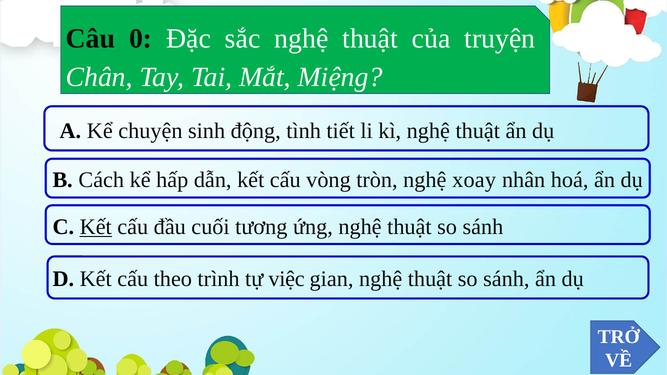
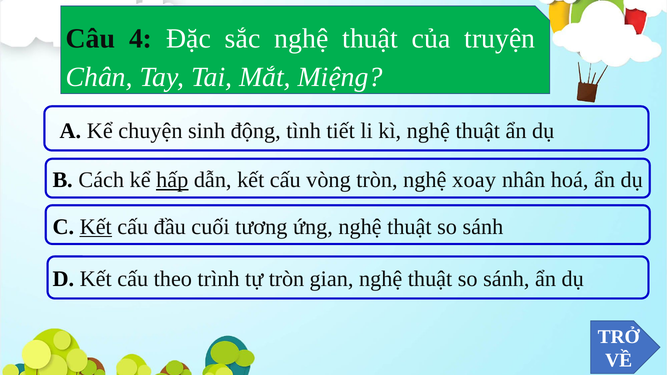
0: 0 -> 4
hấp underline: none -> present
tự việc: việc -> tròn
